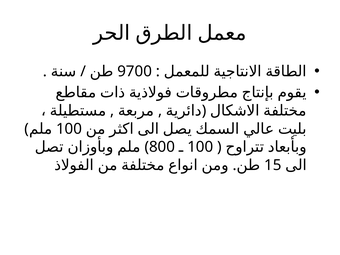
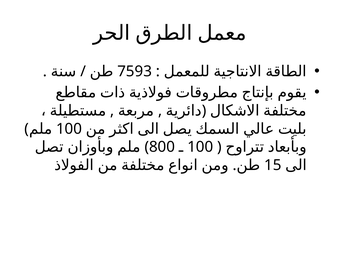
9700: 9700 -> 7593
